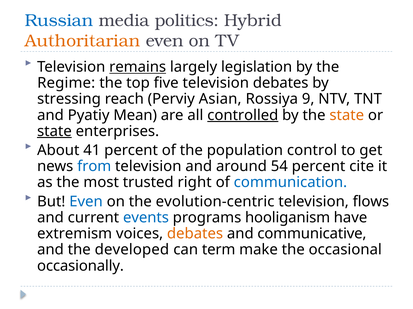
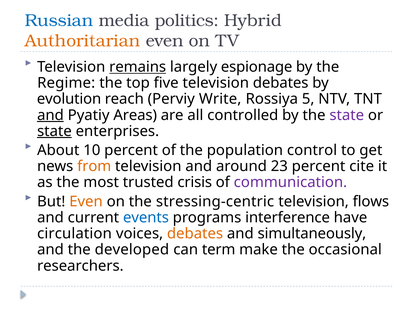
legislation: legislation -> espionage
stressing: stressing -> evolution
Asian: Asian -> Write
9: 9 -> 5
and at (50, 115) underline: none -> present
Mean: Mean -> Areas
controlled underline: present -> none
state at (347, 115) colour: orange -> purple
41: 41 -> 10
from colour: blue -> orange
54: 54 -> 23
right: right -> crisis
communication colour: blue -> purple
Even at (86, 202) colour: blue -> orange
evolution-centric: evolution-centric -> stressing-centric
hooliganism: hooliganism -> interference
extremism: extremism -> circulation
communicative: communicative -> simultaneously
occasionally: occasionally -> researchers
